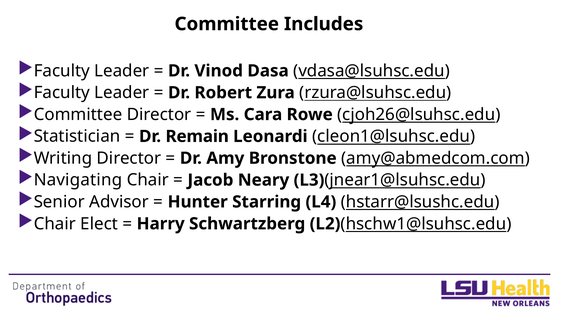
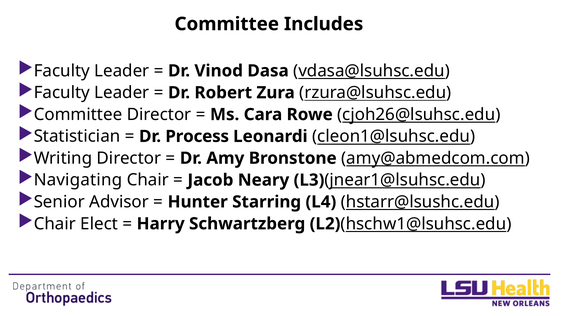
Remain: Remain -> Process
